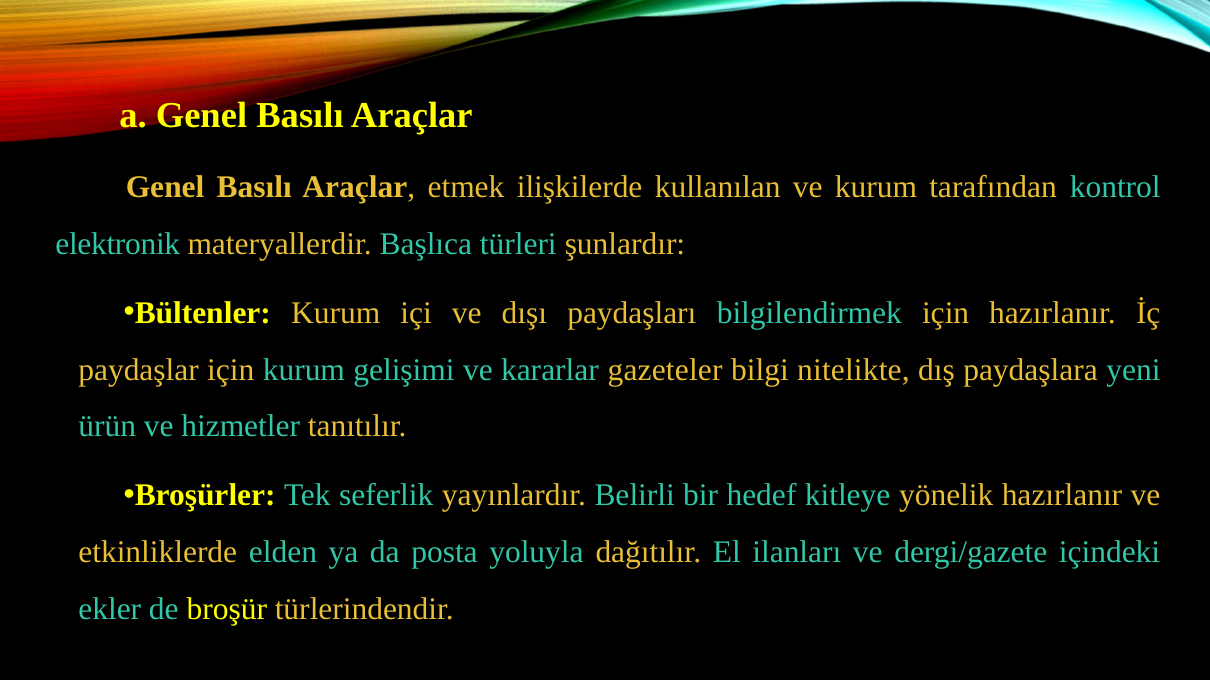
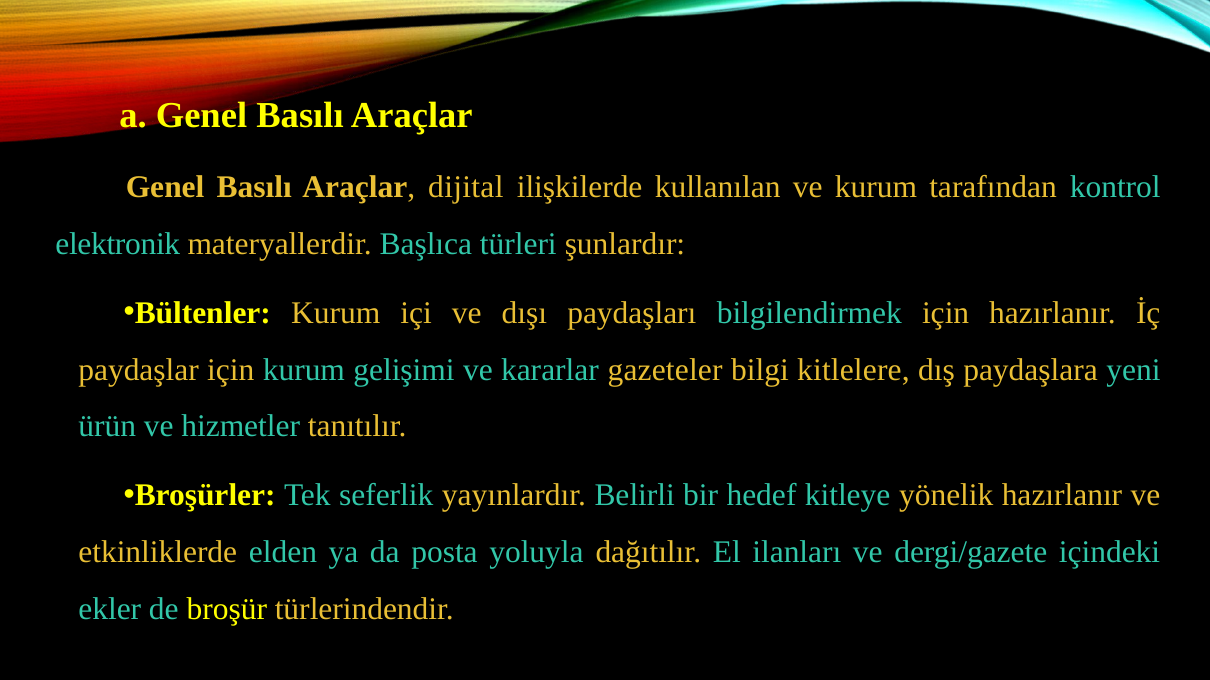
etmek: etmek -> dijital
nitelikte: nitelikte -> kitlelere
